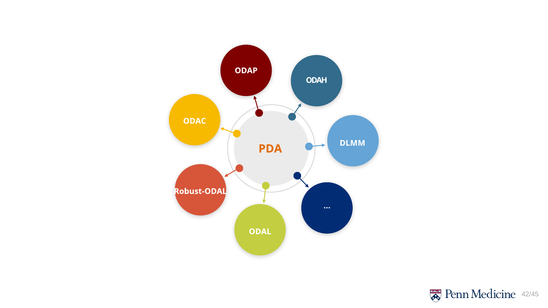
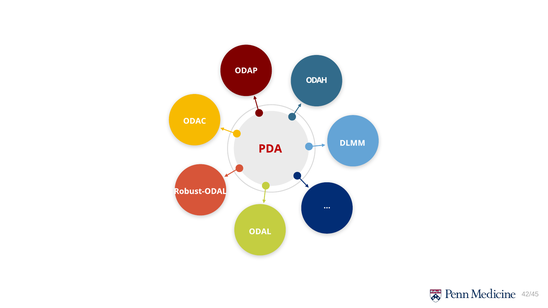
PDA colour: orange -> red
